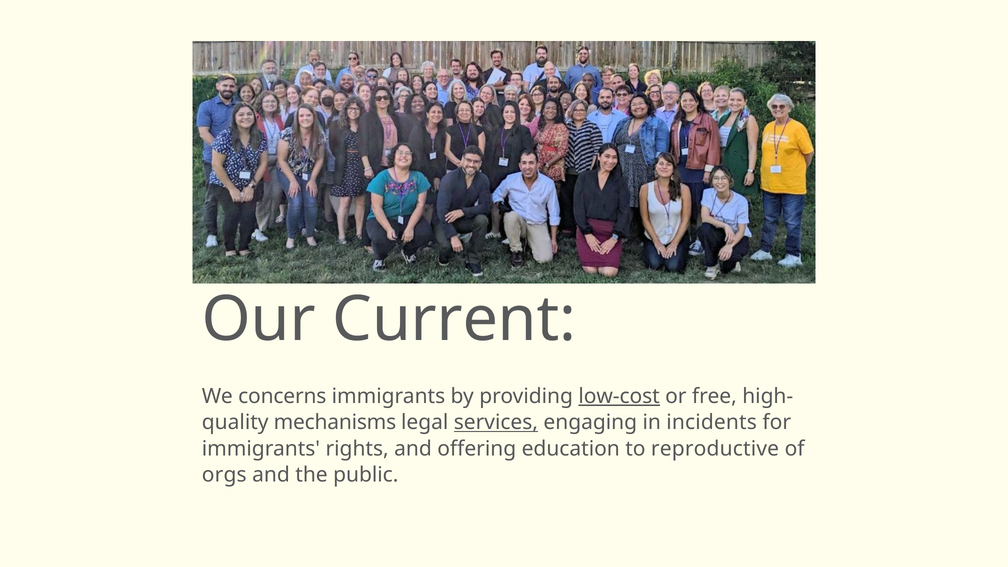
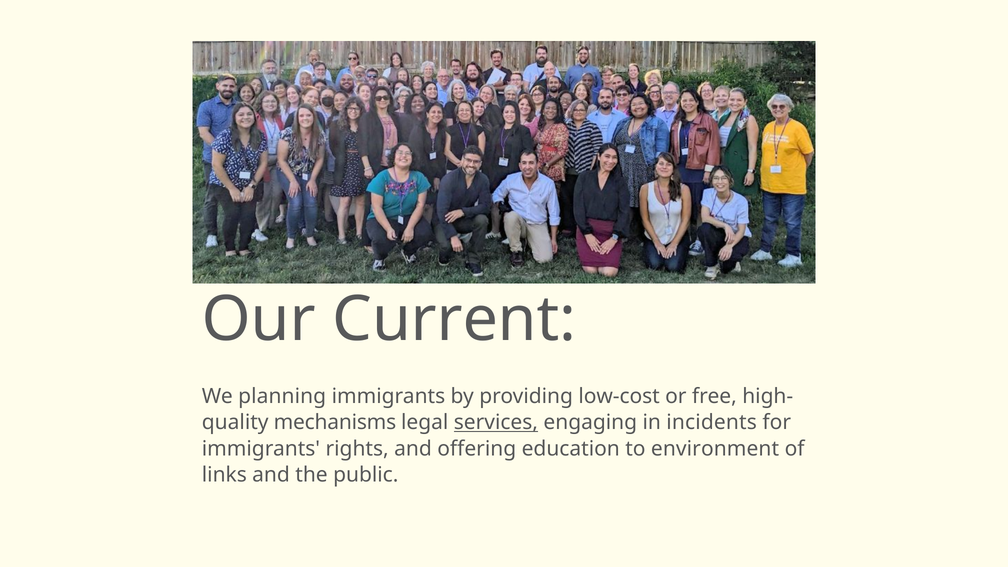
concerns: concerns -> planning
low-cost underline: present -> none
reproductive: reproductive -> environment
orgs: orgs -> links
